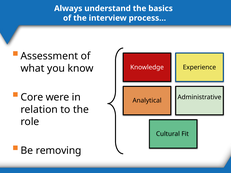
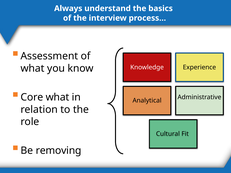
Core were: were -> what
